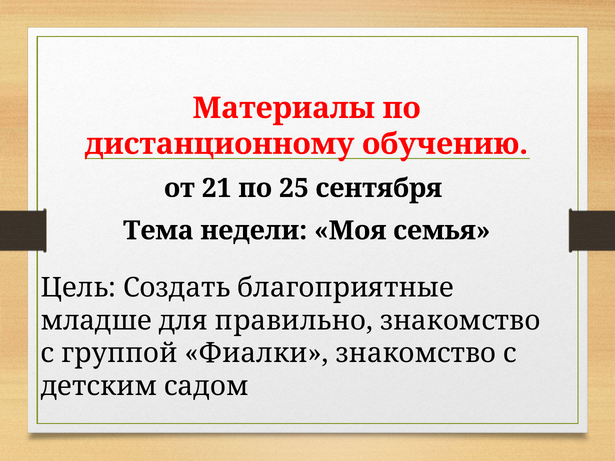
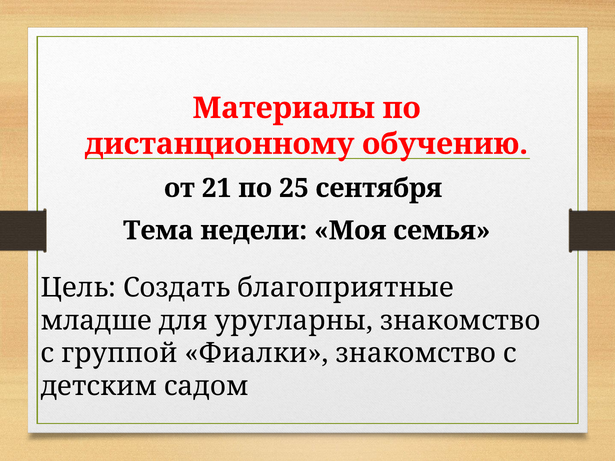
правильно: правильно -> уругларны
